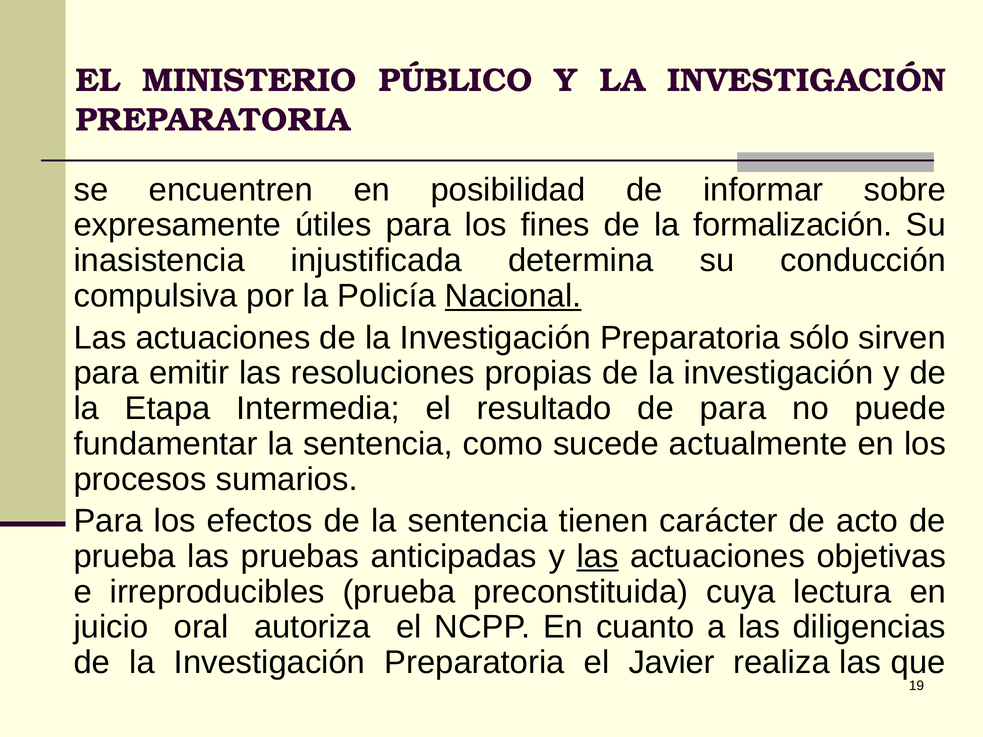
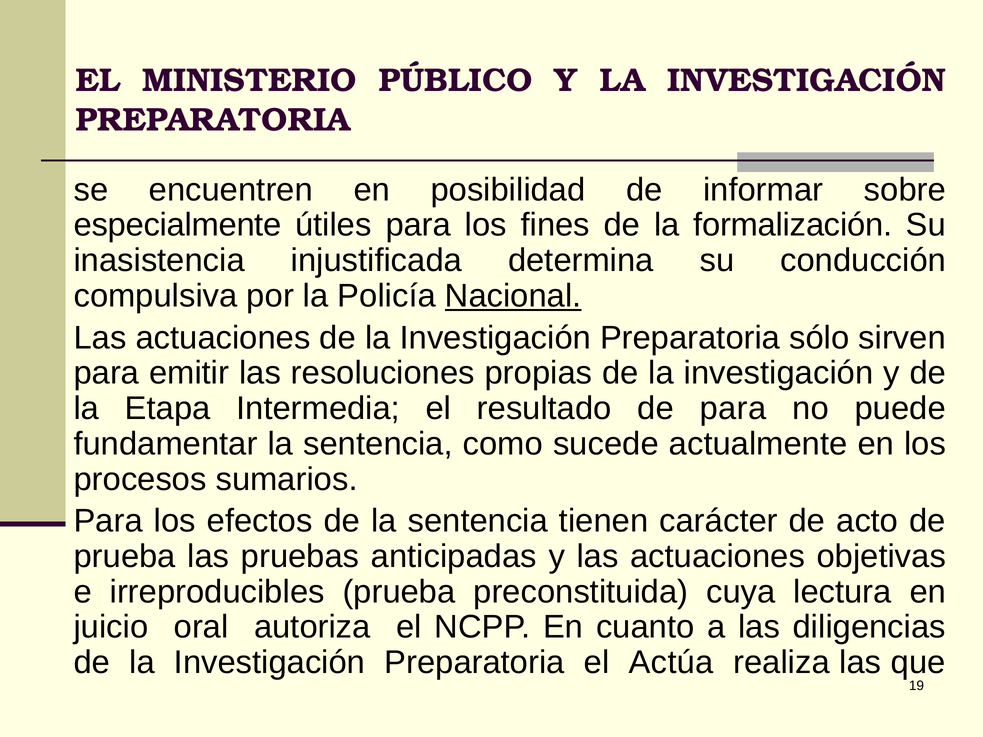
expresamente: expresamente -> especialmente
las at (597, 557) underline: present -> none
Javier: Javier -> Actúa
